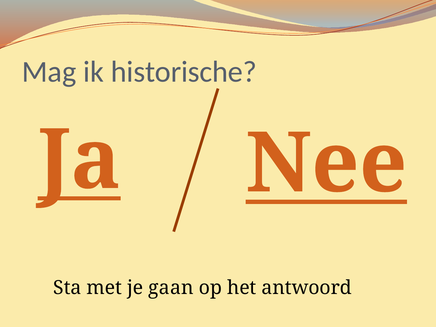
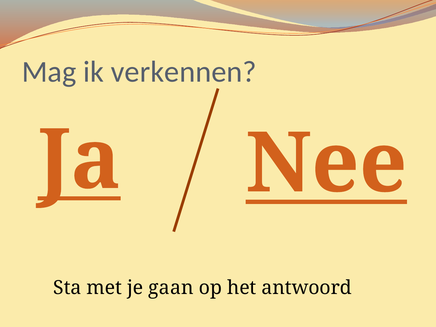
historische: historische -> verkennen
